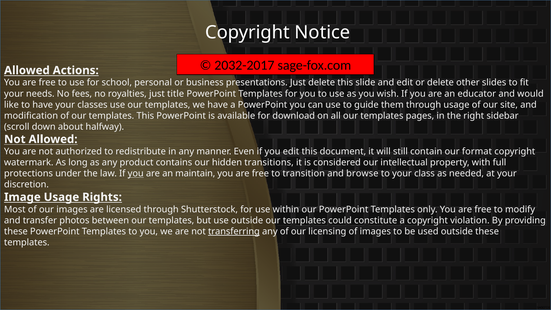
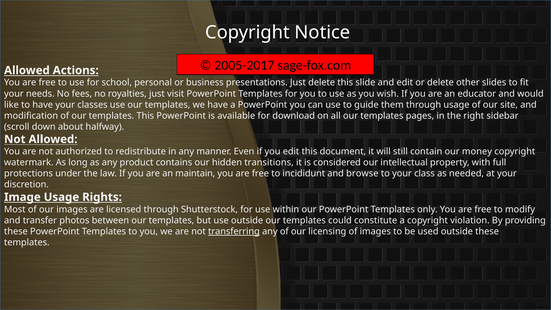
2032-2017: 2032-2017 -> 2005-2017
title: title -> visit
format: format -> money
you at (136, 173) underline: present -> none
transition: transition -> incididunt
